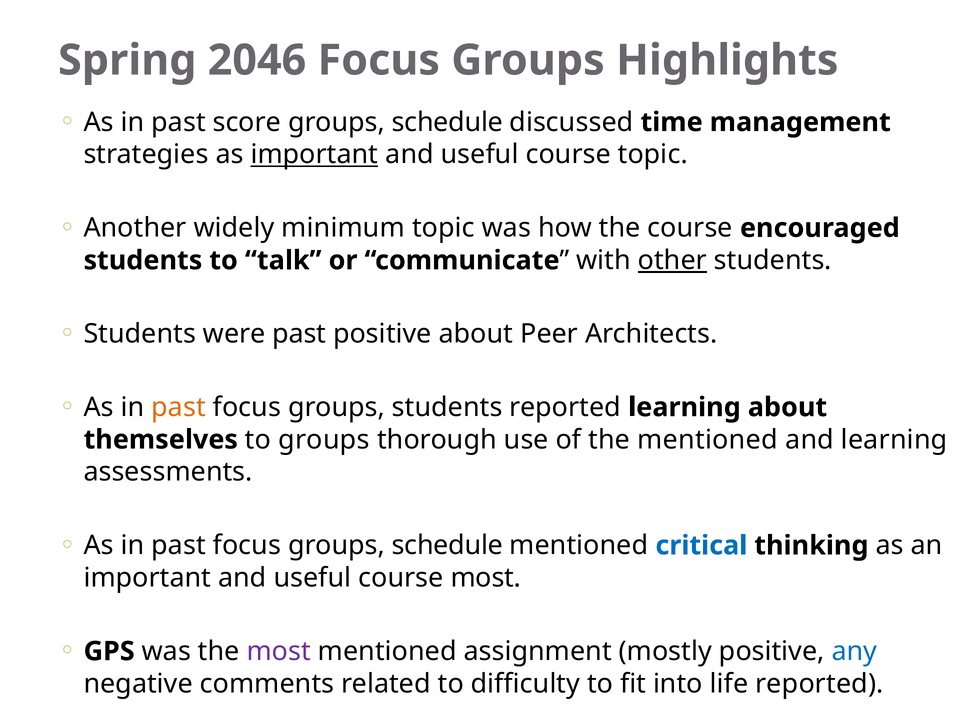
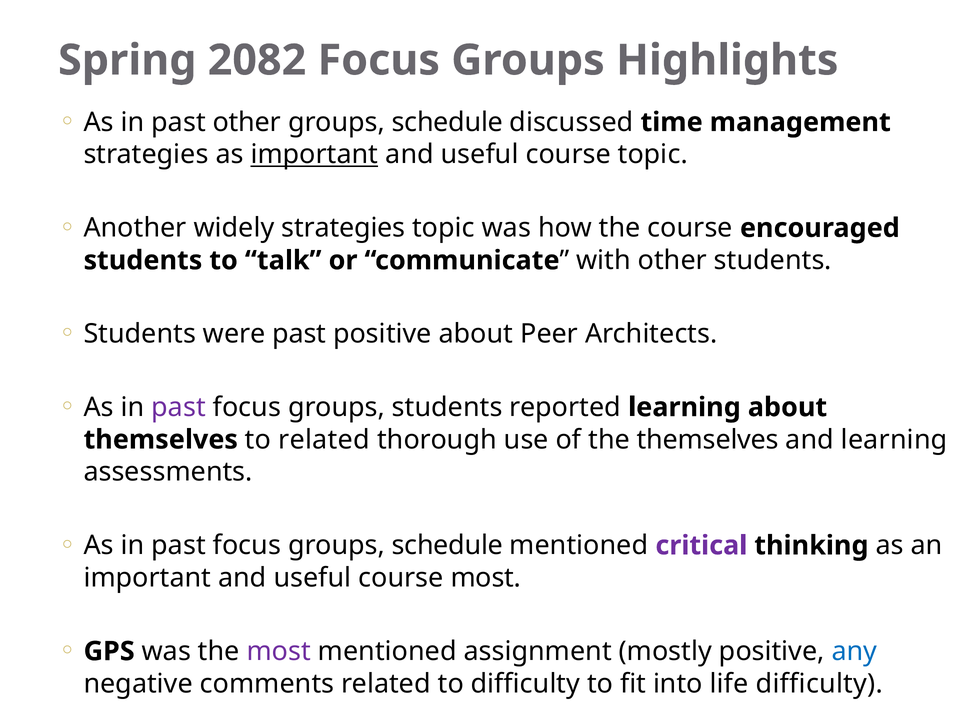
2046: 2046 -> 2082
past score: score -> other
widely minimum: minimum -> strategies
other at (672, 260) underline: present -> none
past at (179, 407) colour: orange -> purple
to groups: groups -> related
the mentioned: mentioned -> themselves
critical colour: blue -> purple
life reported: reported -> difficulty
